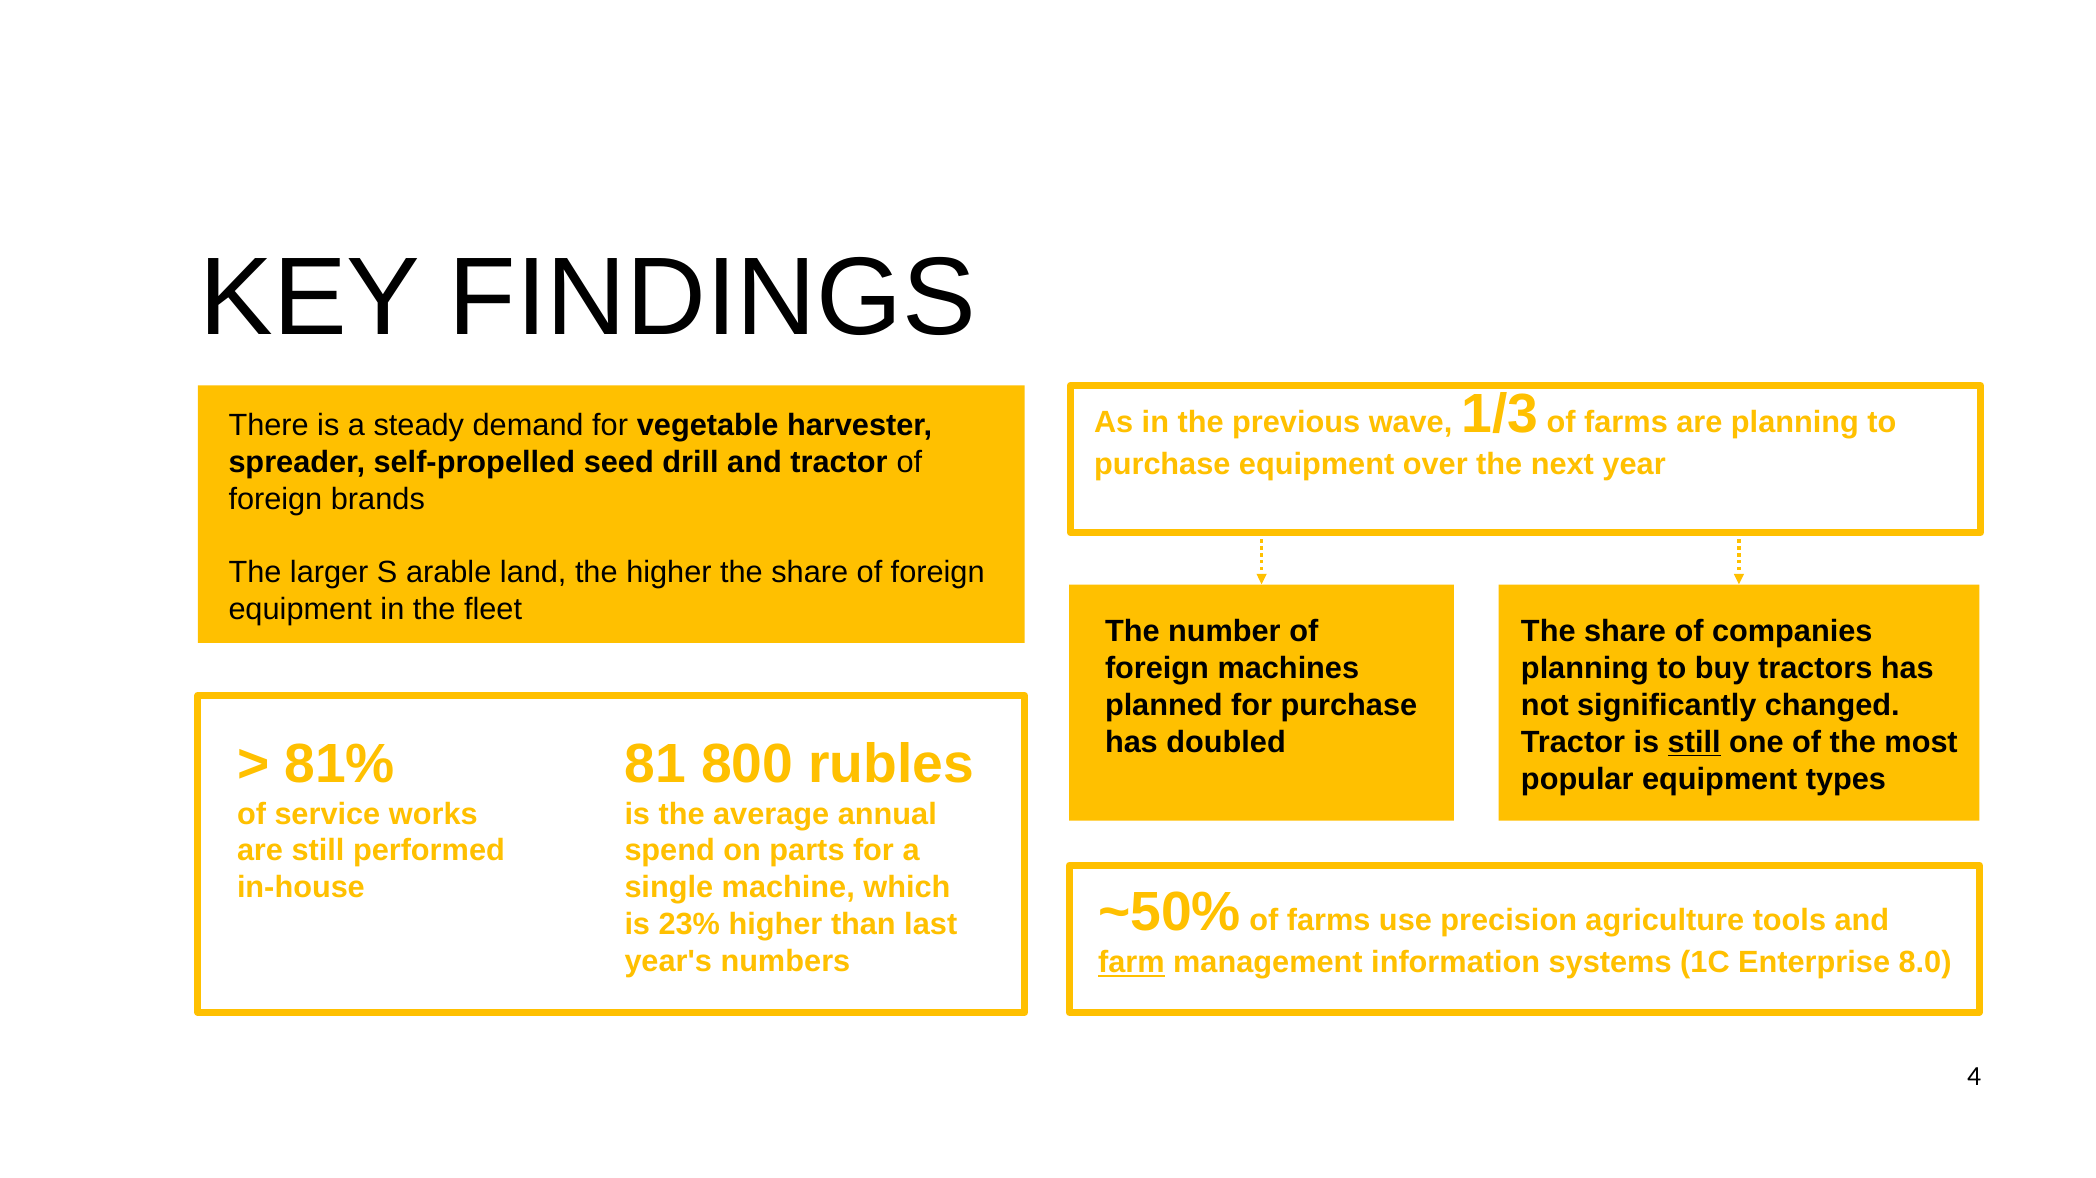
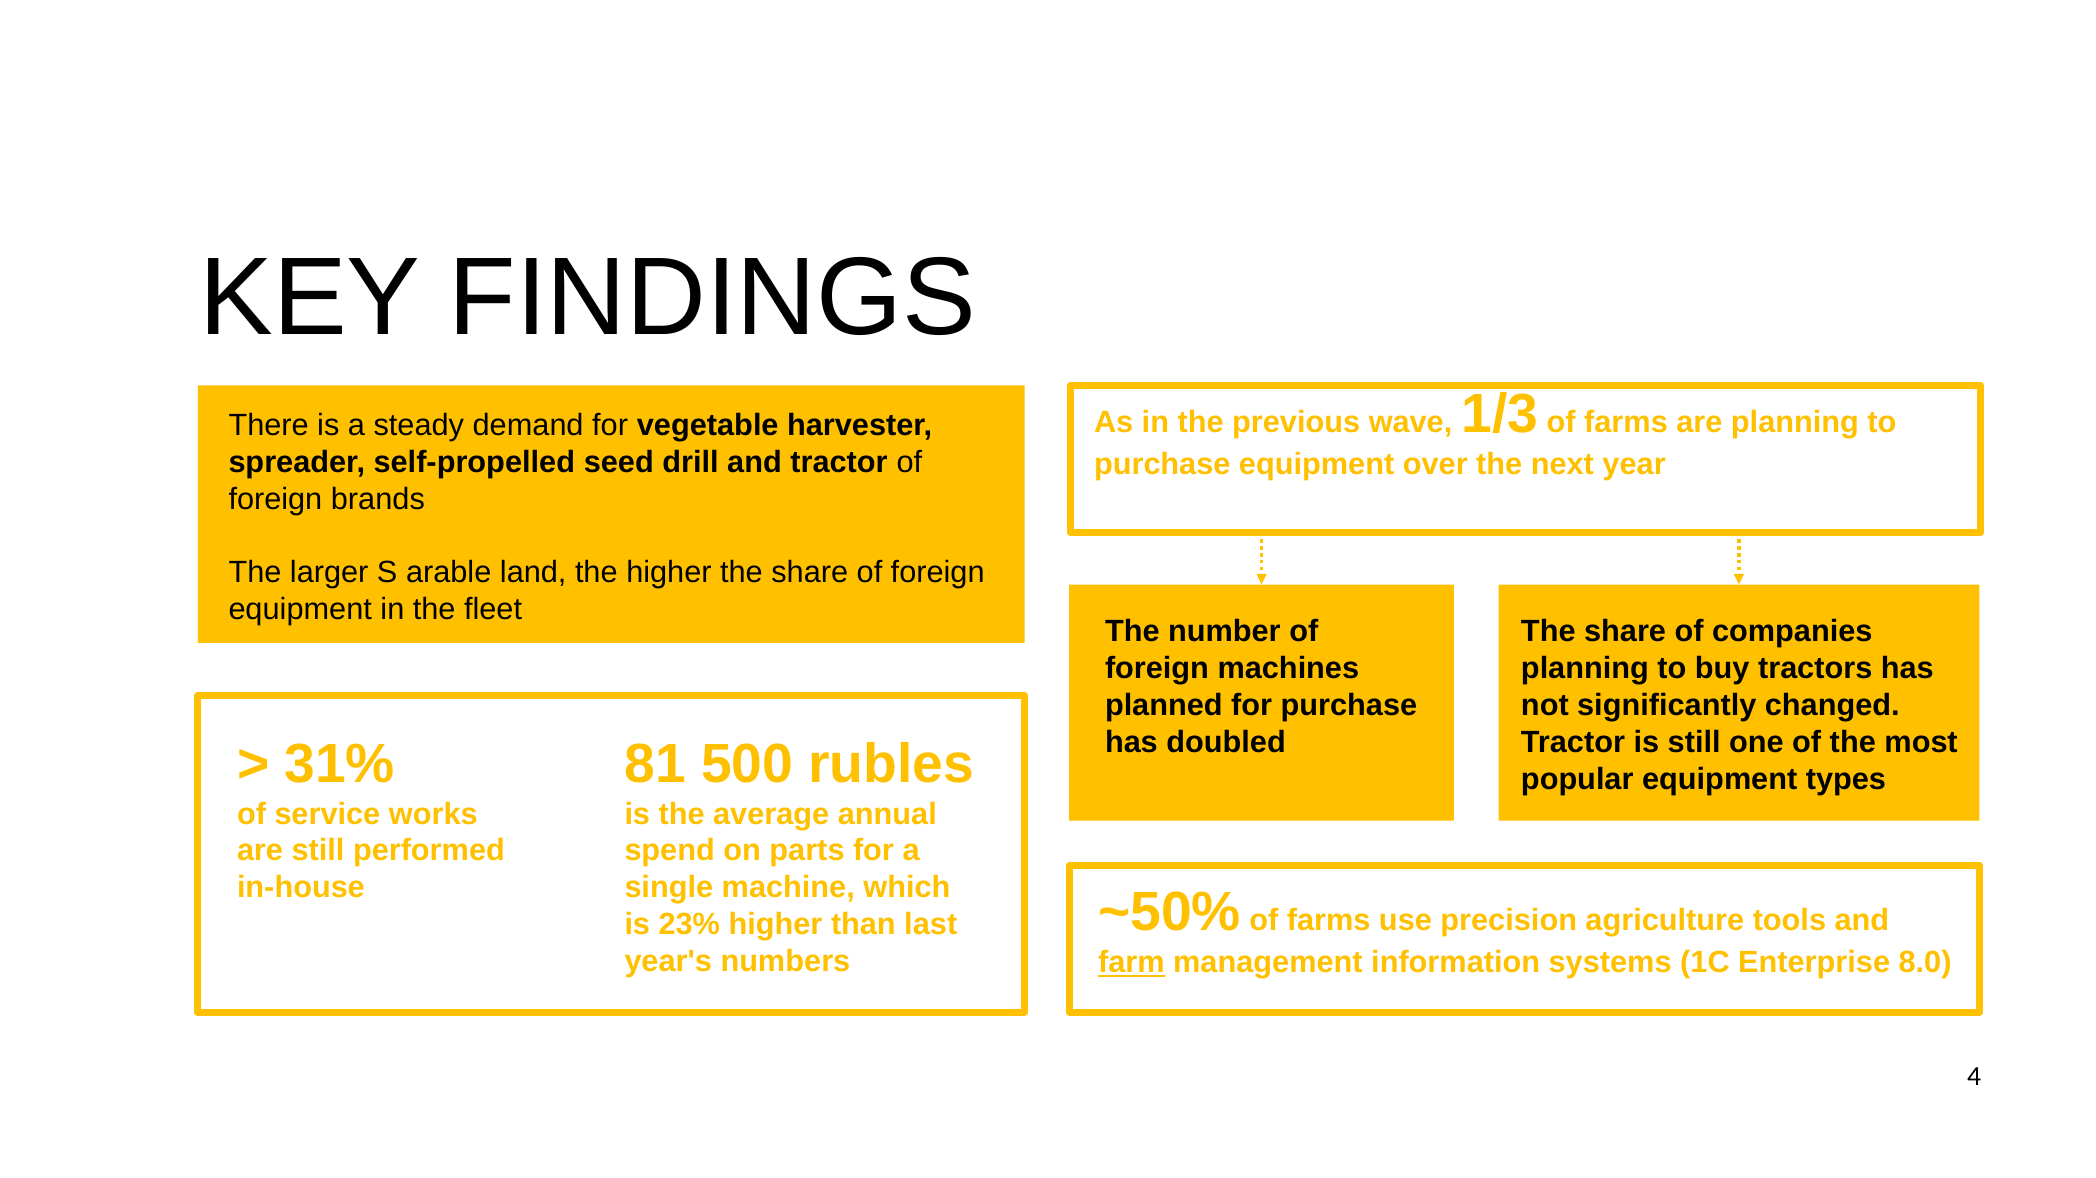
still at (1694, 743) underline: present -> none
81%: 81% -> 31%
800: 800 -> 500
